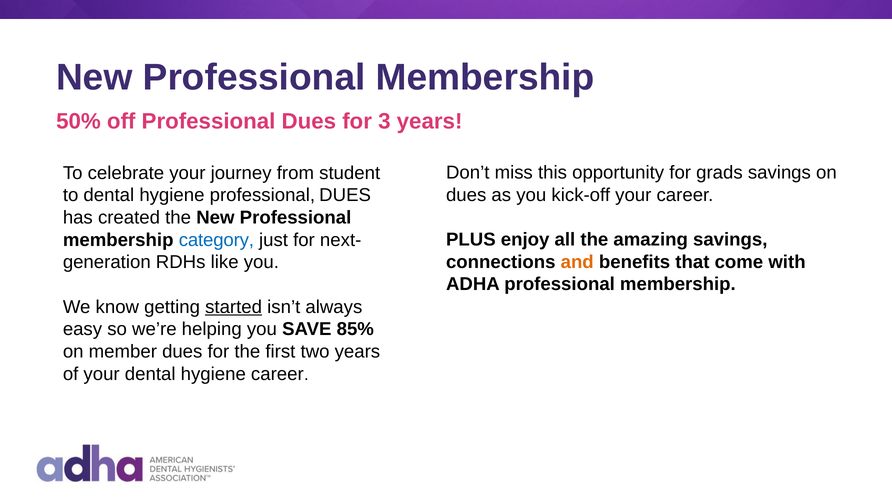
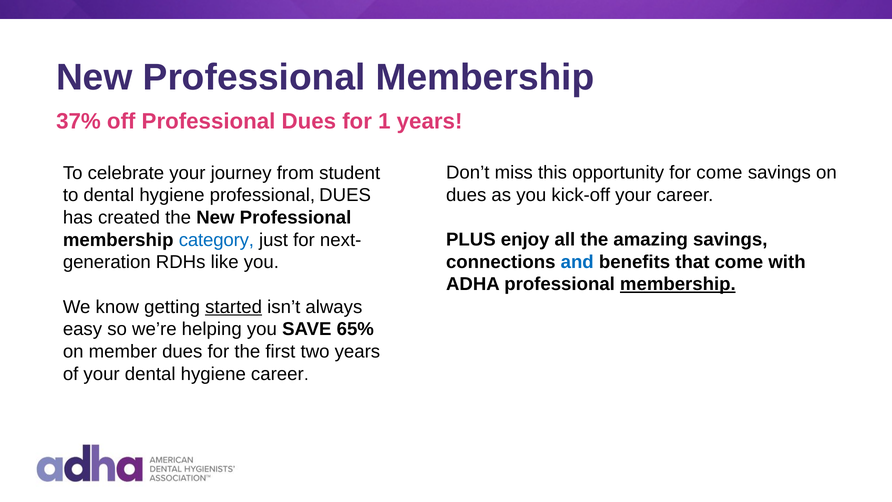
50%: 50% -> 37%
3: 3 -> 1
for grads: grads -> come
and colour: orange -> blue
membership at (678, 284) underline: none -> present
85%: 85% -> 65%
